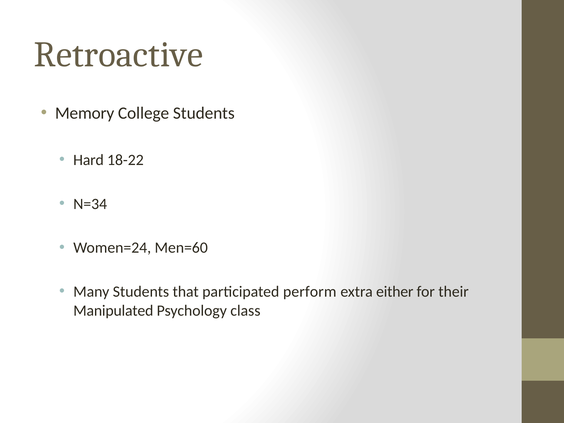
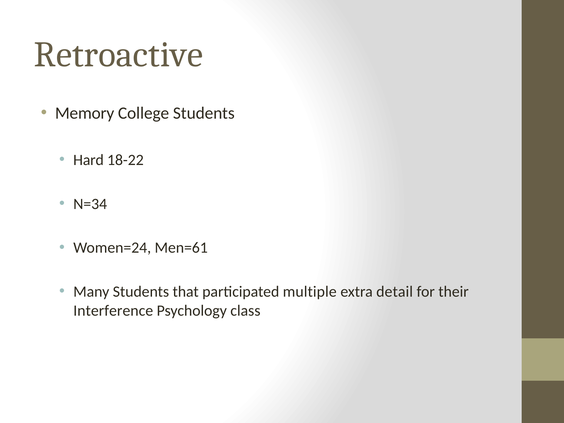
Men=60: Men=60 -> Men=61
perform: perform -> multiple
either: either -> detail
Manipulated: Manipulated -> Interference
